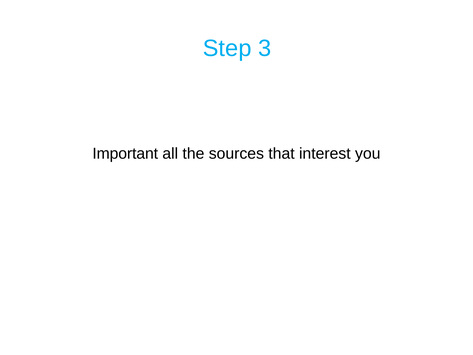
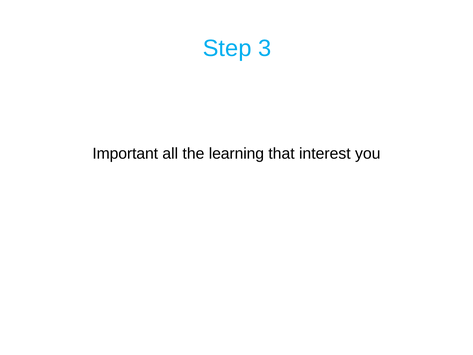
sources: sources -> learning
